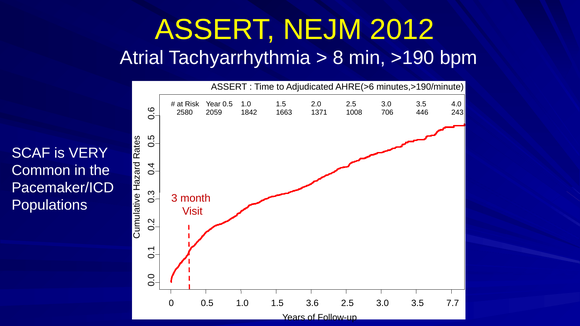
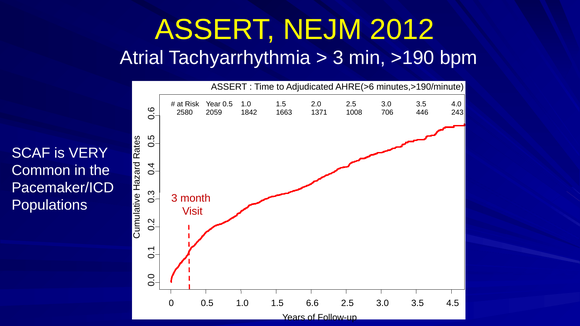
8 at (338, 58): 8 -> 3
3.6: 3.6 -> 6.6
7.7: 7.7 -> 4.5
